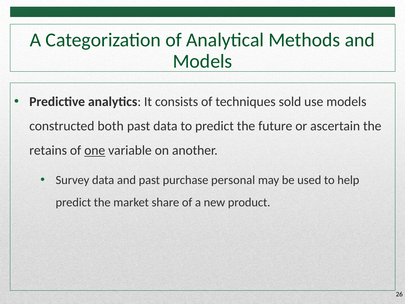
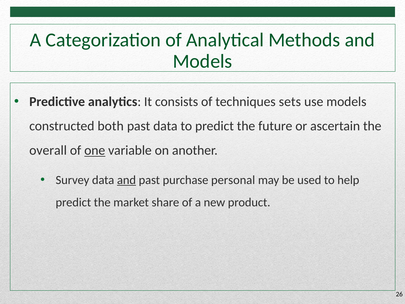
sold: sold -> sets
retains: retains -> overall
and at (126, 180) underline: none -> present
